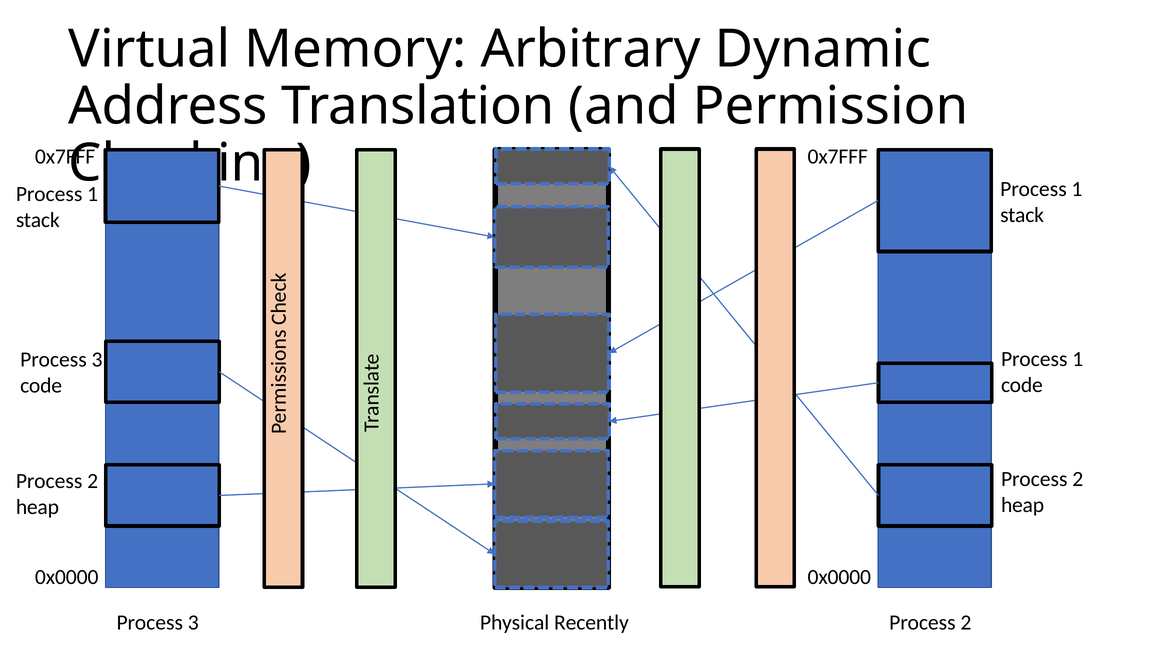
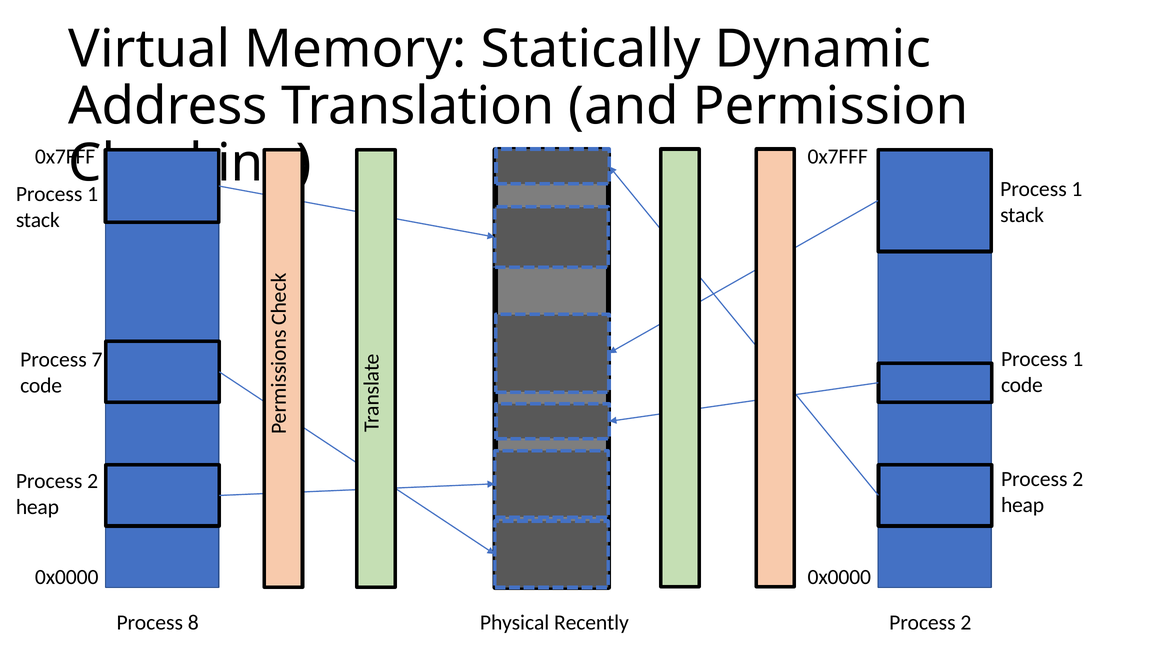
Arbitrary: Arbitrary -> Statically
3 at (97, 360): 3 -> 7
3 at (193, 623): 3 -> 8
